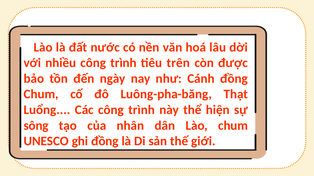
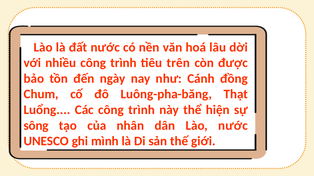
Lào chum: chum -> nước
ghi đồng: đồng -> mình
